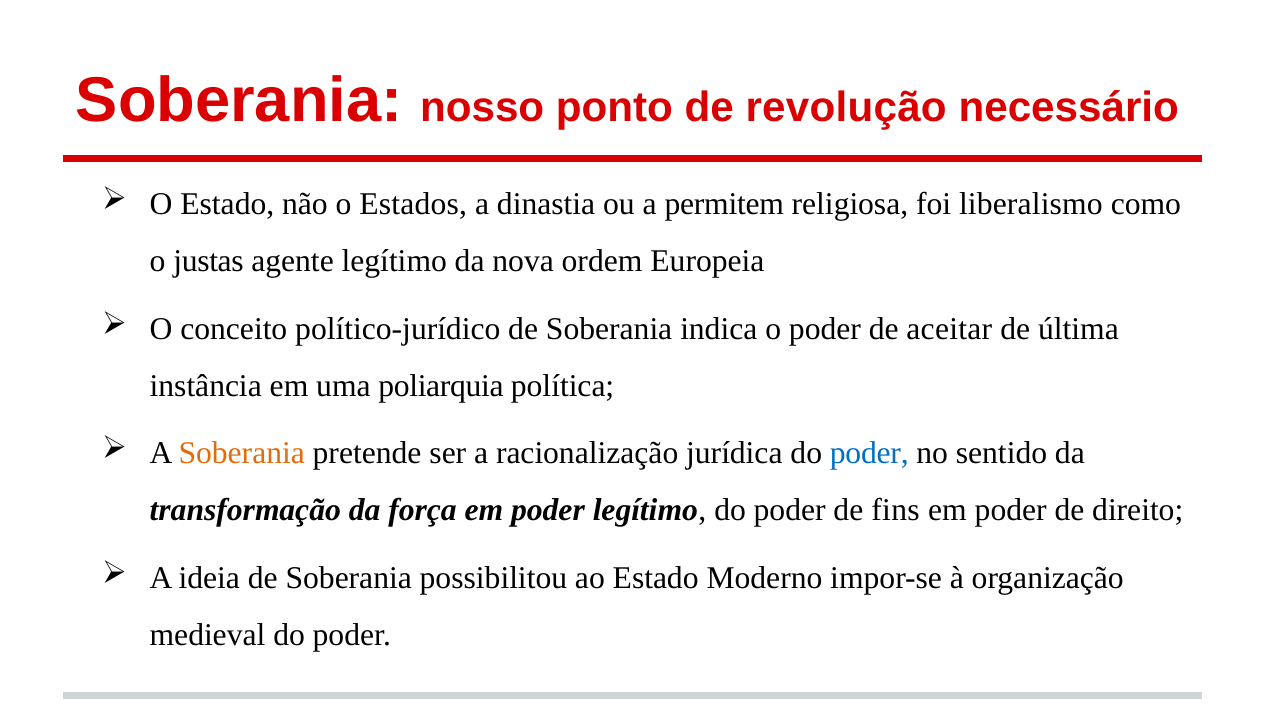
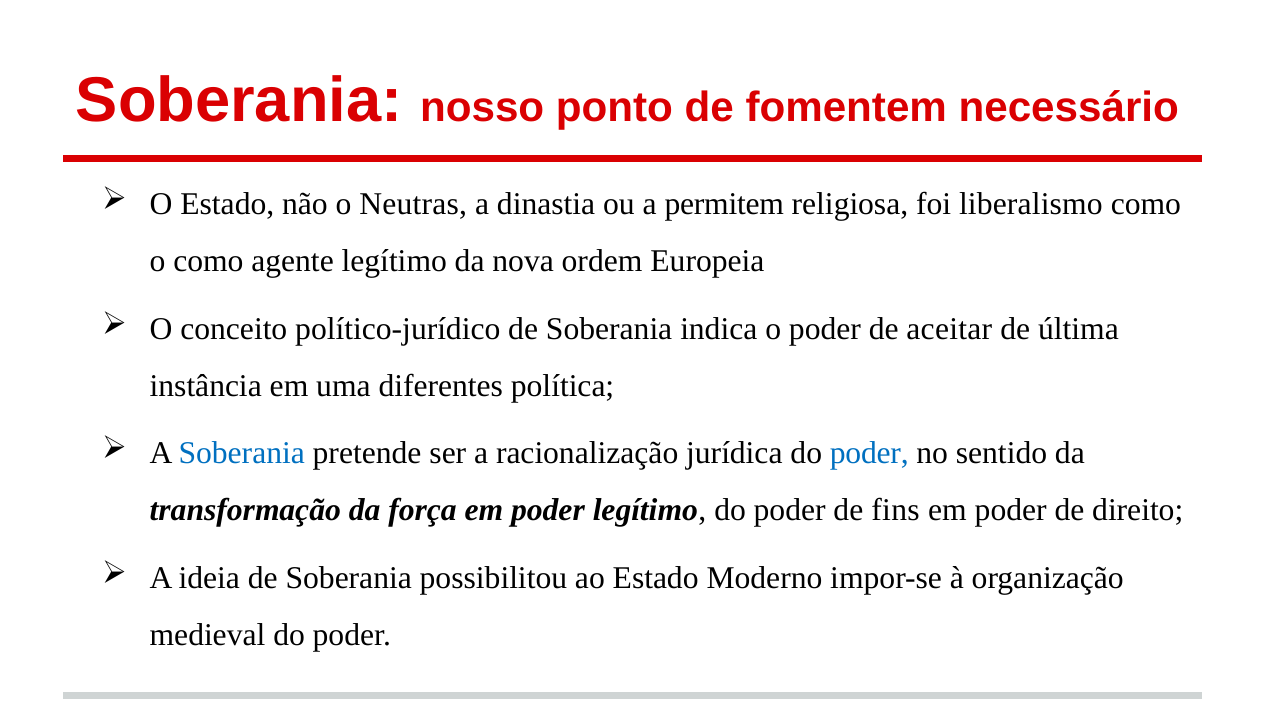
revolução: revolução -> fomentem
Estados: Estados -> Neutras
o justas: justas -> como
poliarquia: poliarquia -> diferentes
Soberania at (242, 453) colour: orange -> blue
